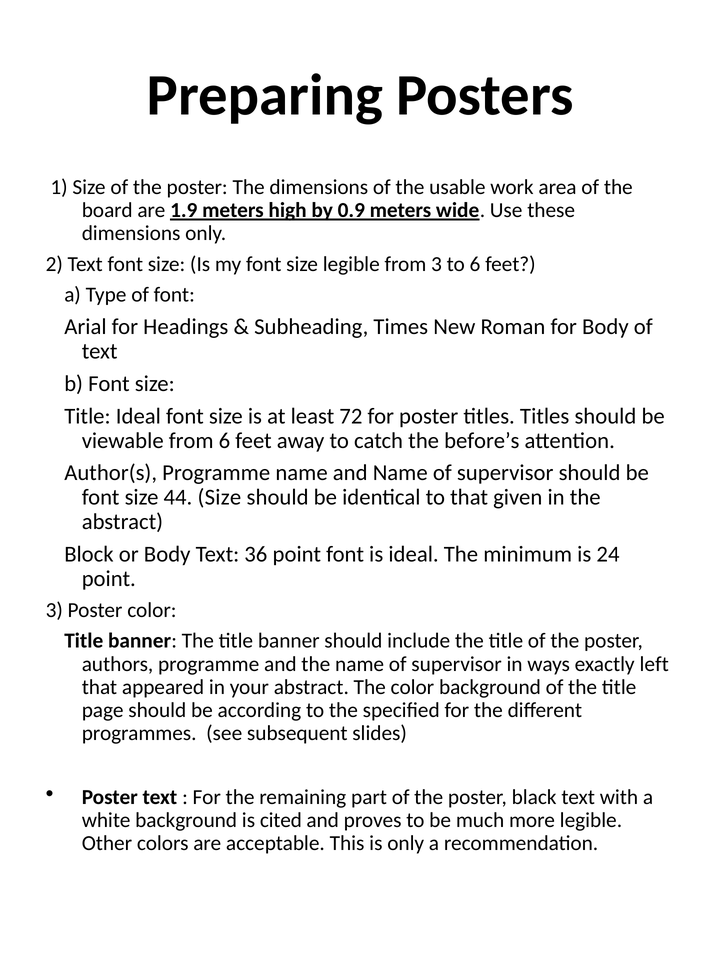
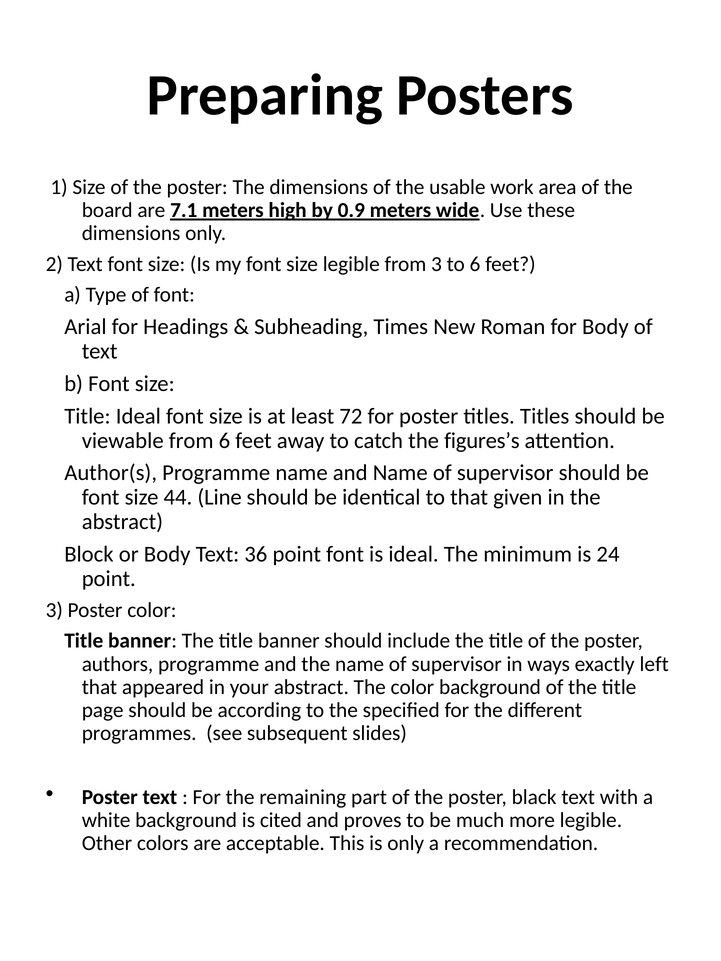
1.9: 1.9 -> 7.1
before’s: before’s -> figures’s
44 Size: Size -> Line
